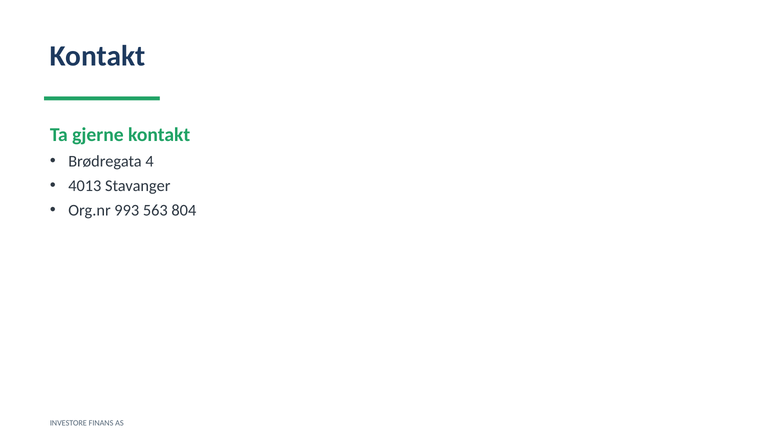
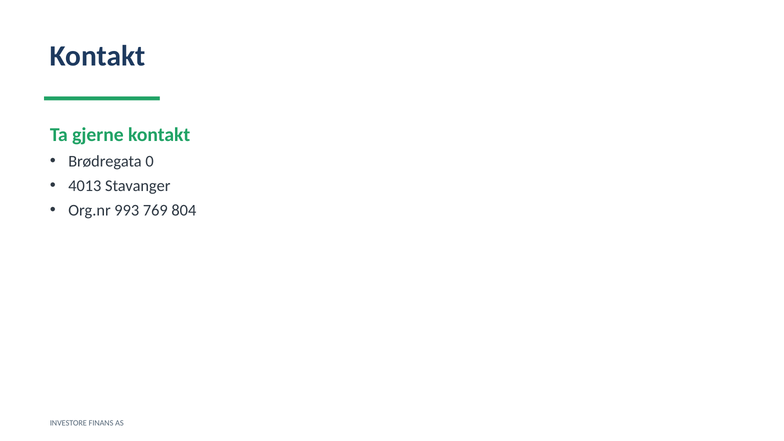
4: 4 -> 0
563: 563 -> 769
